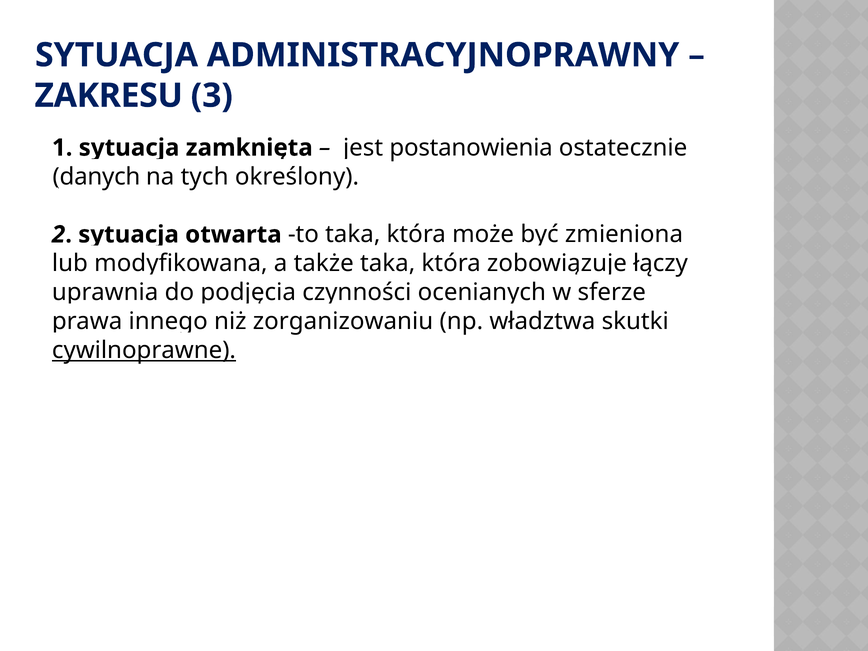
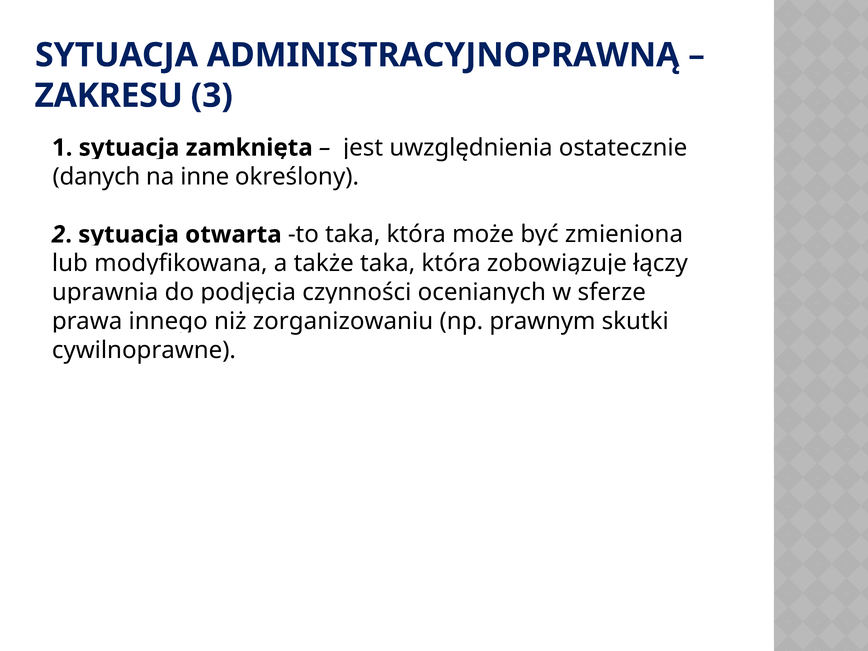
ADMINISTRACYJNOPRAWNY: ADMINISTRACYJNOPRAWNY -> ADMINISTRACYJNOPRAWNĄ
postanowienia: postanowienia -> uwzględnienia
tych: tych -> inne
władztwa: władztwa -> prawnym
cywilnoprawne underline: present -> none
